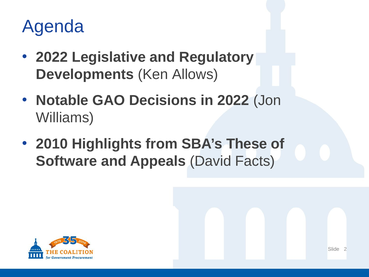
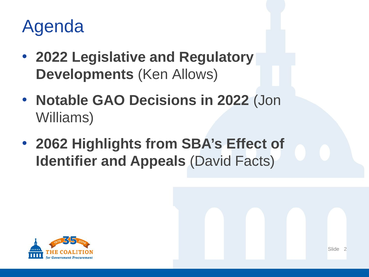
2010: 2010 -> 2062
These: These -> Effect
Software: Software -> Identifier
